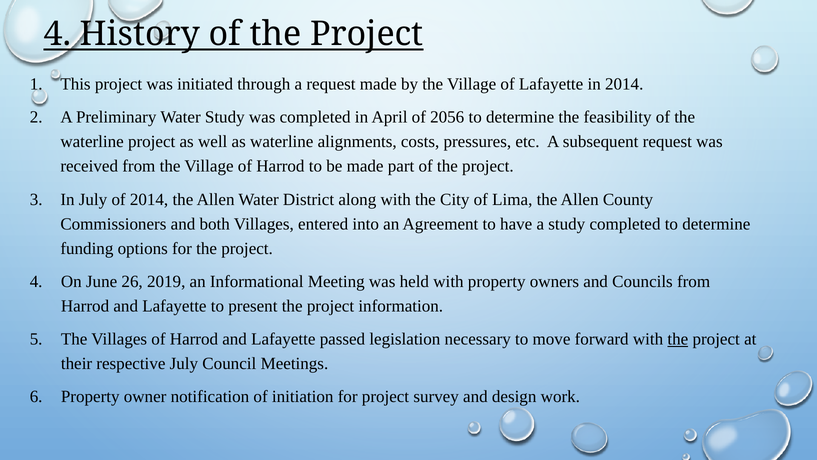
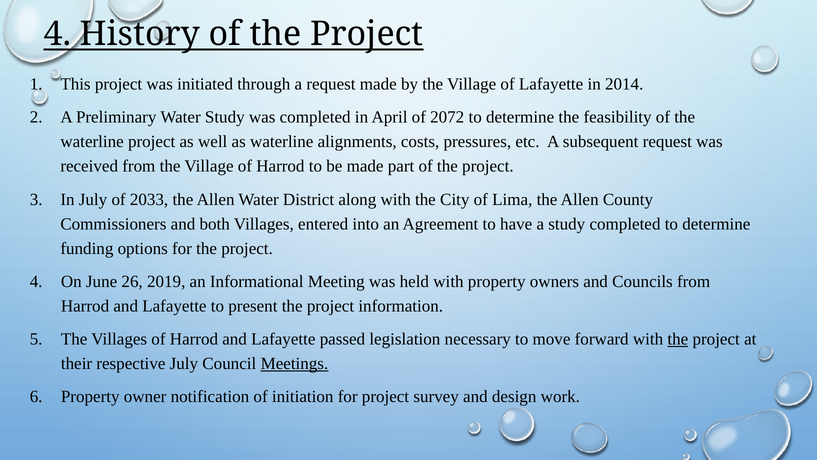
2056: 2056 -> 2072
of 2014: 2014 -> 2033
Meetings underline: none -> present
